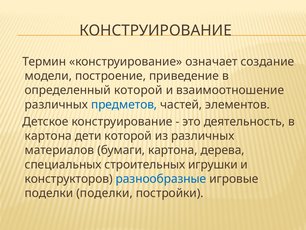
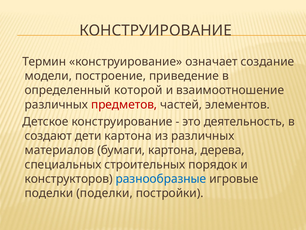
предметов colour: blue -> red
картона at (48, 136): картона -> создают
дети которой: которой -> картона
игрушки: игрушки -> порядок
